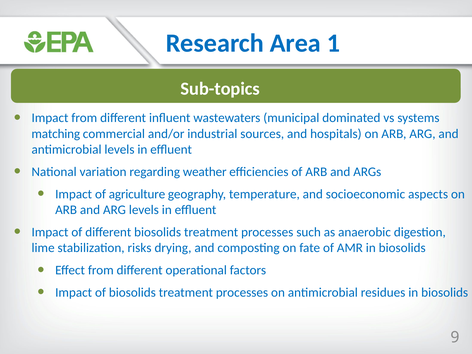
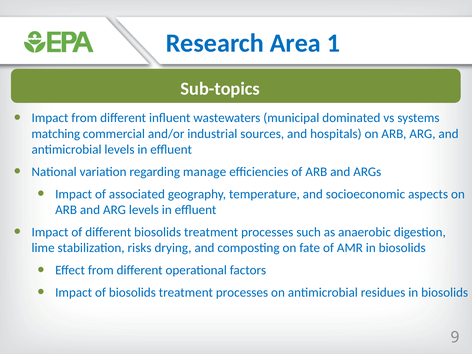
weather: weather -> manage
agriculture: agriculture -> associated
